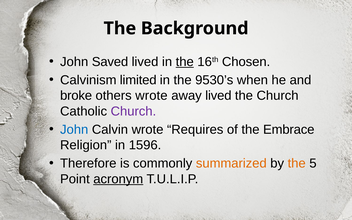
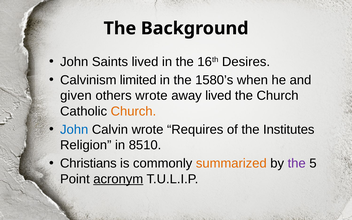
Saved: Saved -> Saints
the at (185, 62) underline: present -> none
Chosen: Chosen -> Desires
9530’s: 9530’s -> 1580’s
broke: broke -> given
Church at (133, 111) colour: purple -> orange
Embrace: Embrace -> Institutes
1596: 1596 -> 8510
Therefore: Therefore -> Christians
the at (297, 163) colour: orange -> purple
